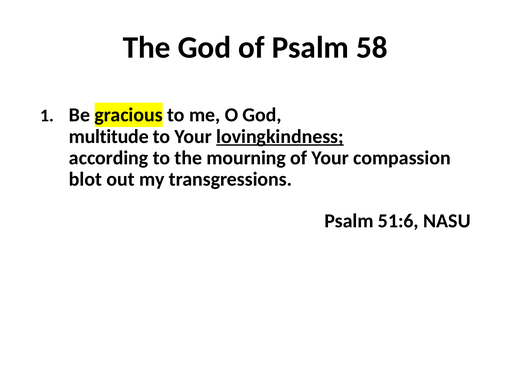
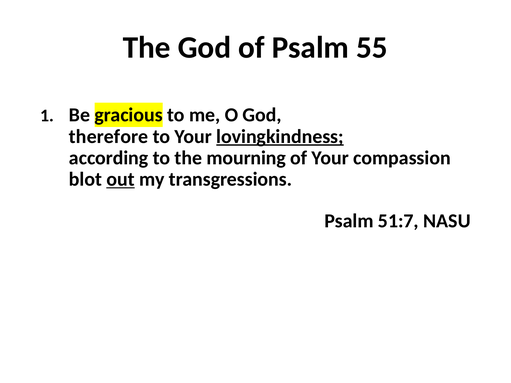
58: 58 -> 55
multitude: multitude -> therefore
out underline: none -> present
51:6: 51:6 -> 51:7
